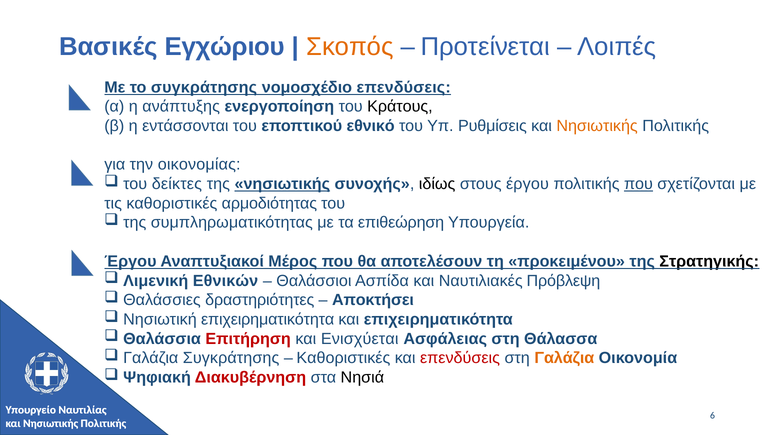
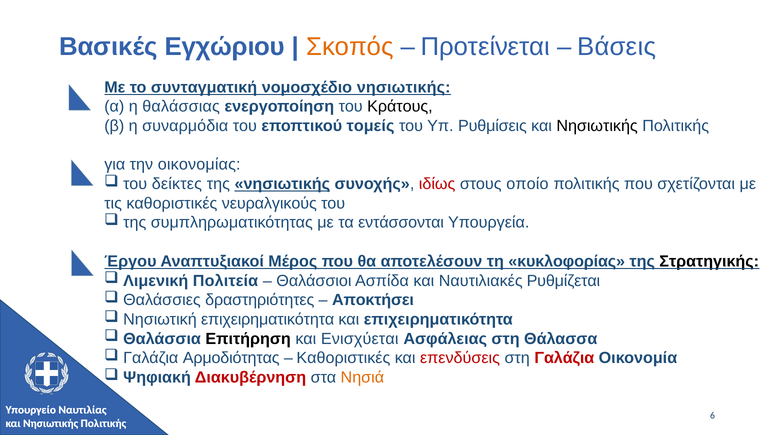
Λοιπές: Λοιπές -> Βάσεις
το συγκράτησης: συγκράτησης -> συνταγματική
νομοσχέδιο επενδύσεις: επενδύσεις -> νησιωτικής
ανάπτυξης: ανάπτυξης -> θαλάσσιας
εντάσσονται: εντάσσονται -> συναρμόδια
εθνικό: εθνικό -> τομείς
Νησιωτικής at (597, 126) colour: orange -> black
ιδίως colour: black -> red
στους έργου: έργου -> οποίο
που at (638, 184) underline: present -> none
αρμοδιότητας: αρμοδιότητας -> νευραλγικούς
επιθεώρηση: επιθεώρηση -> εντάσσονται
προκειμένου: προκειμένου -> κυκλοφορίας
Εθνικών: Εθνικών -> Πολιτεία
Πρόβλεψη: Πρόβλεψη -> Ρυθμίζεται
Επιτήρηση colour: red -> black
Γαλάζια Συγκράτησης: Συγκράτησης -> Αρμοδιότητας
Γαλάζια at (564, 358) colour: orange -> red
Νησιά colour: black -> orange
